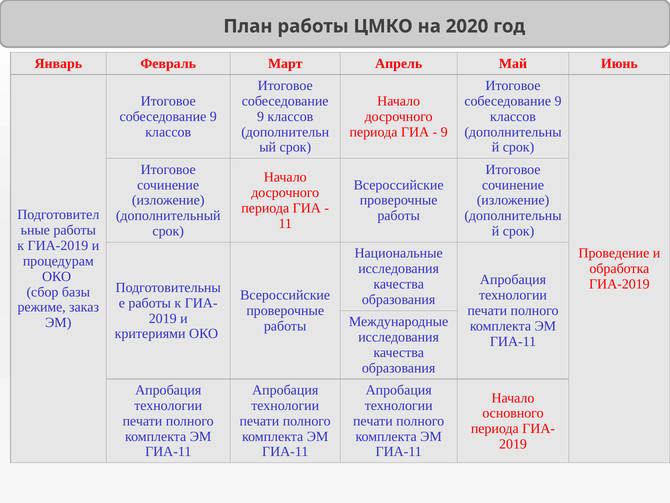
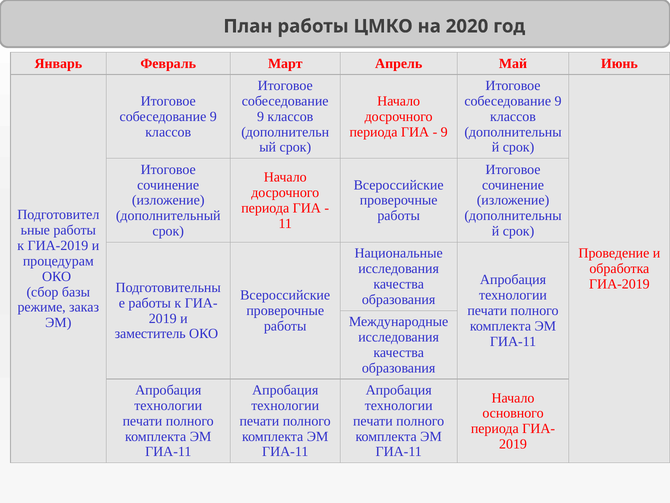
критериями: критериями -> заместитель
